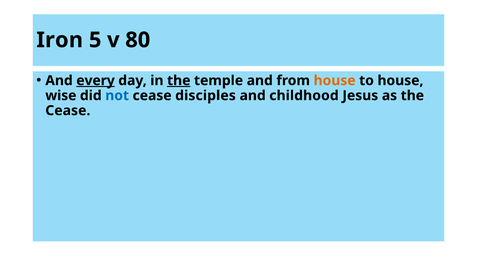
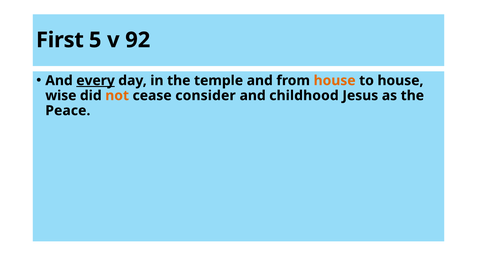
Iron: Iron -> First
80: 80 -> 92
the at (179, 81) underline: present -> none
not colour: blue -> orange
disciples: disciples -> consider
Cease at (68, 111): Cease -> Peace
